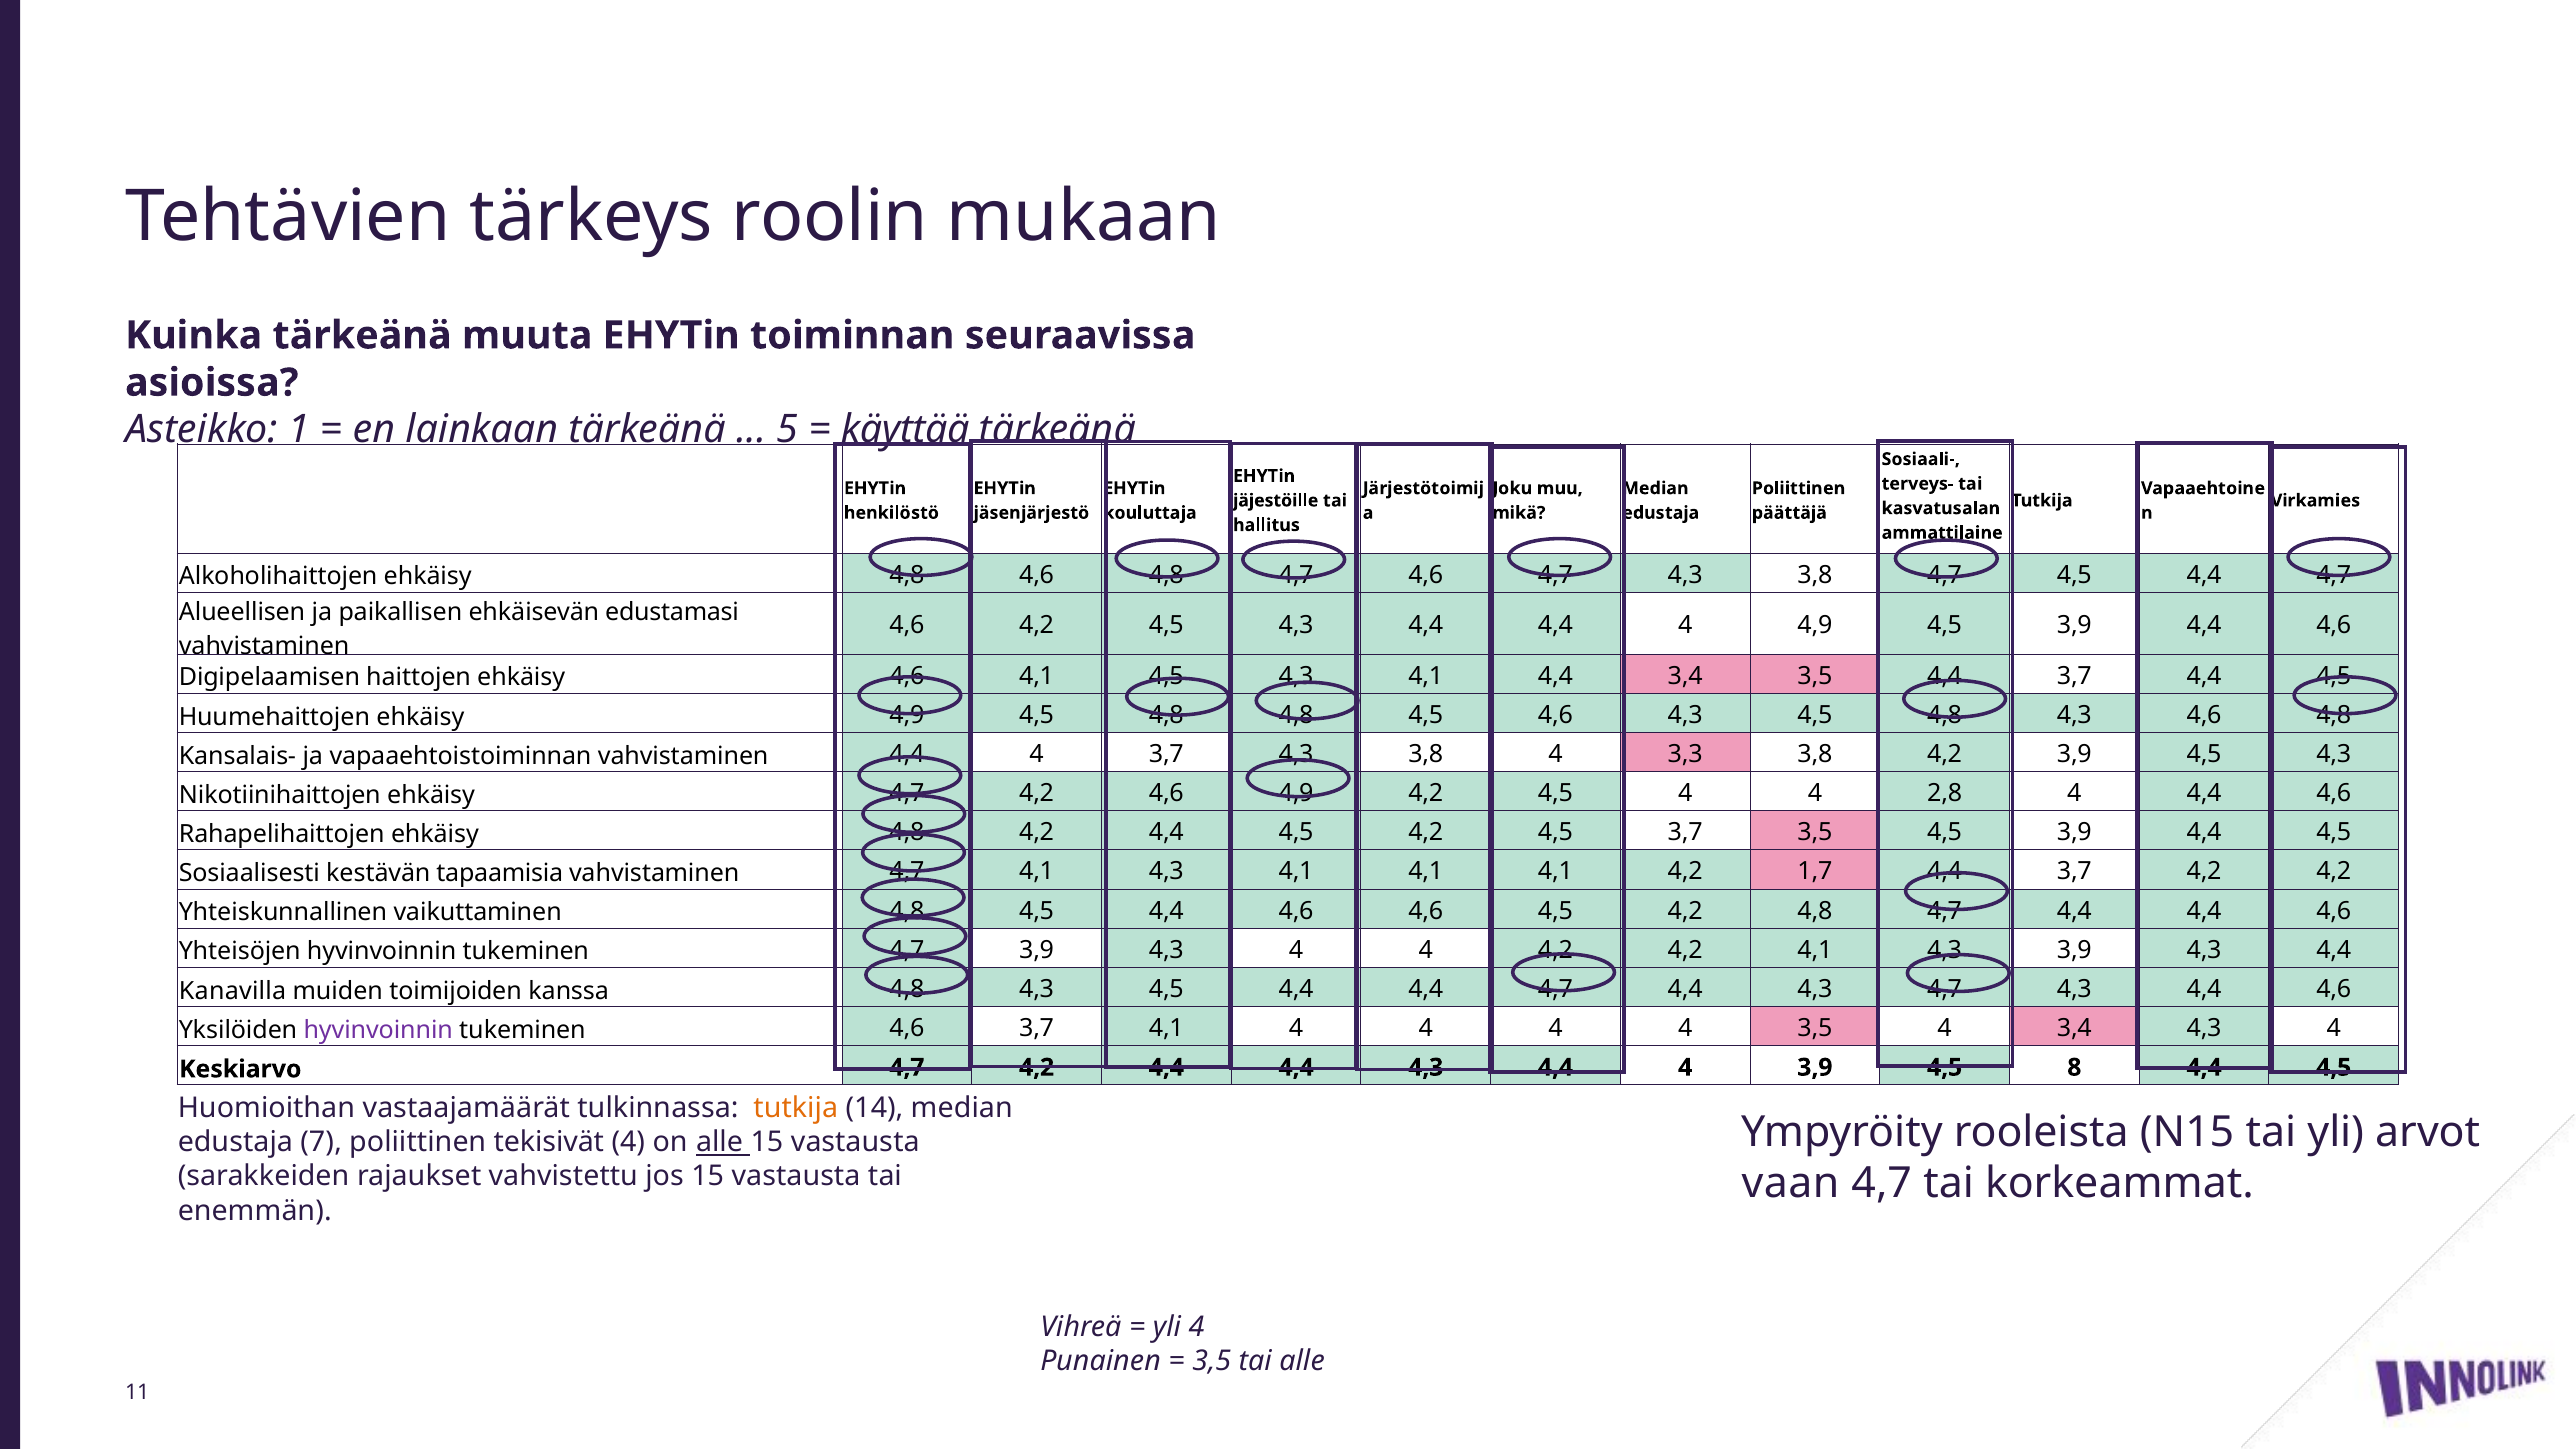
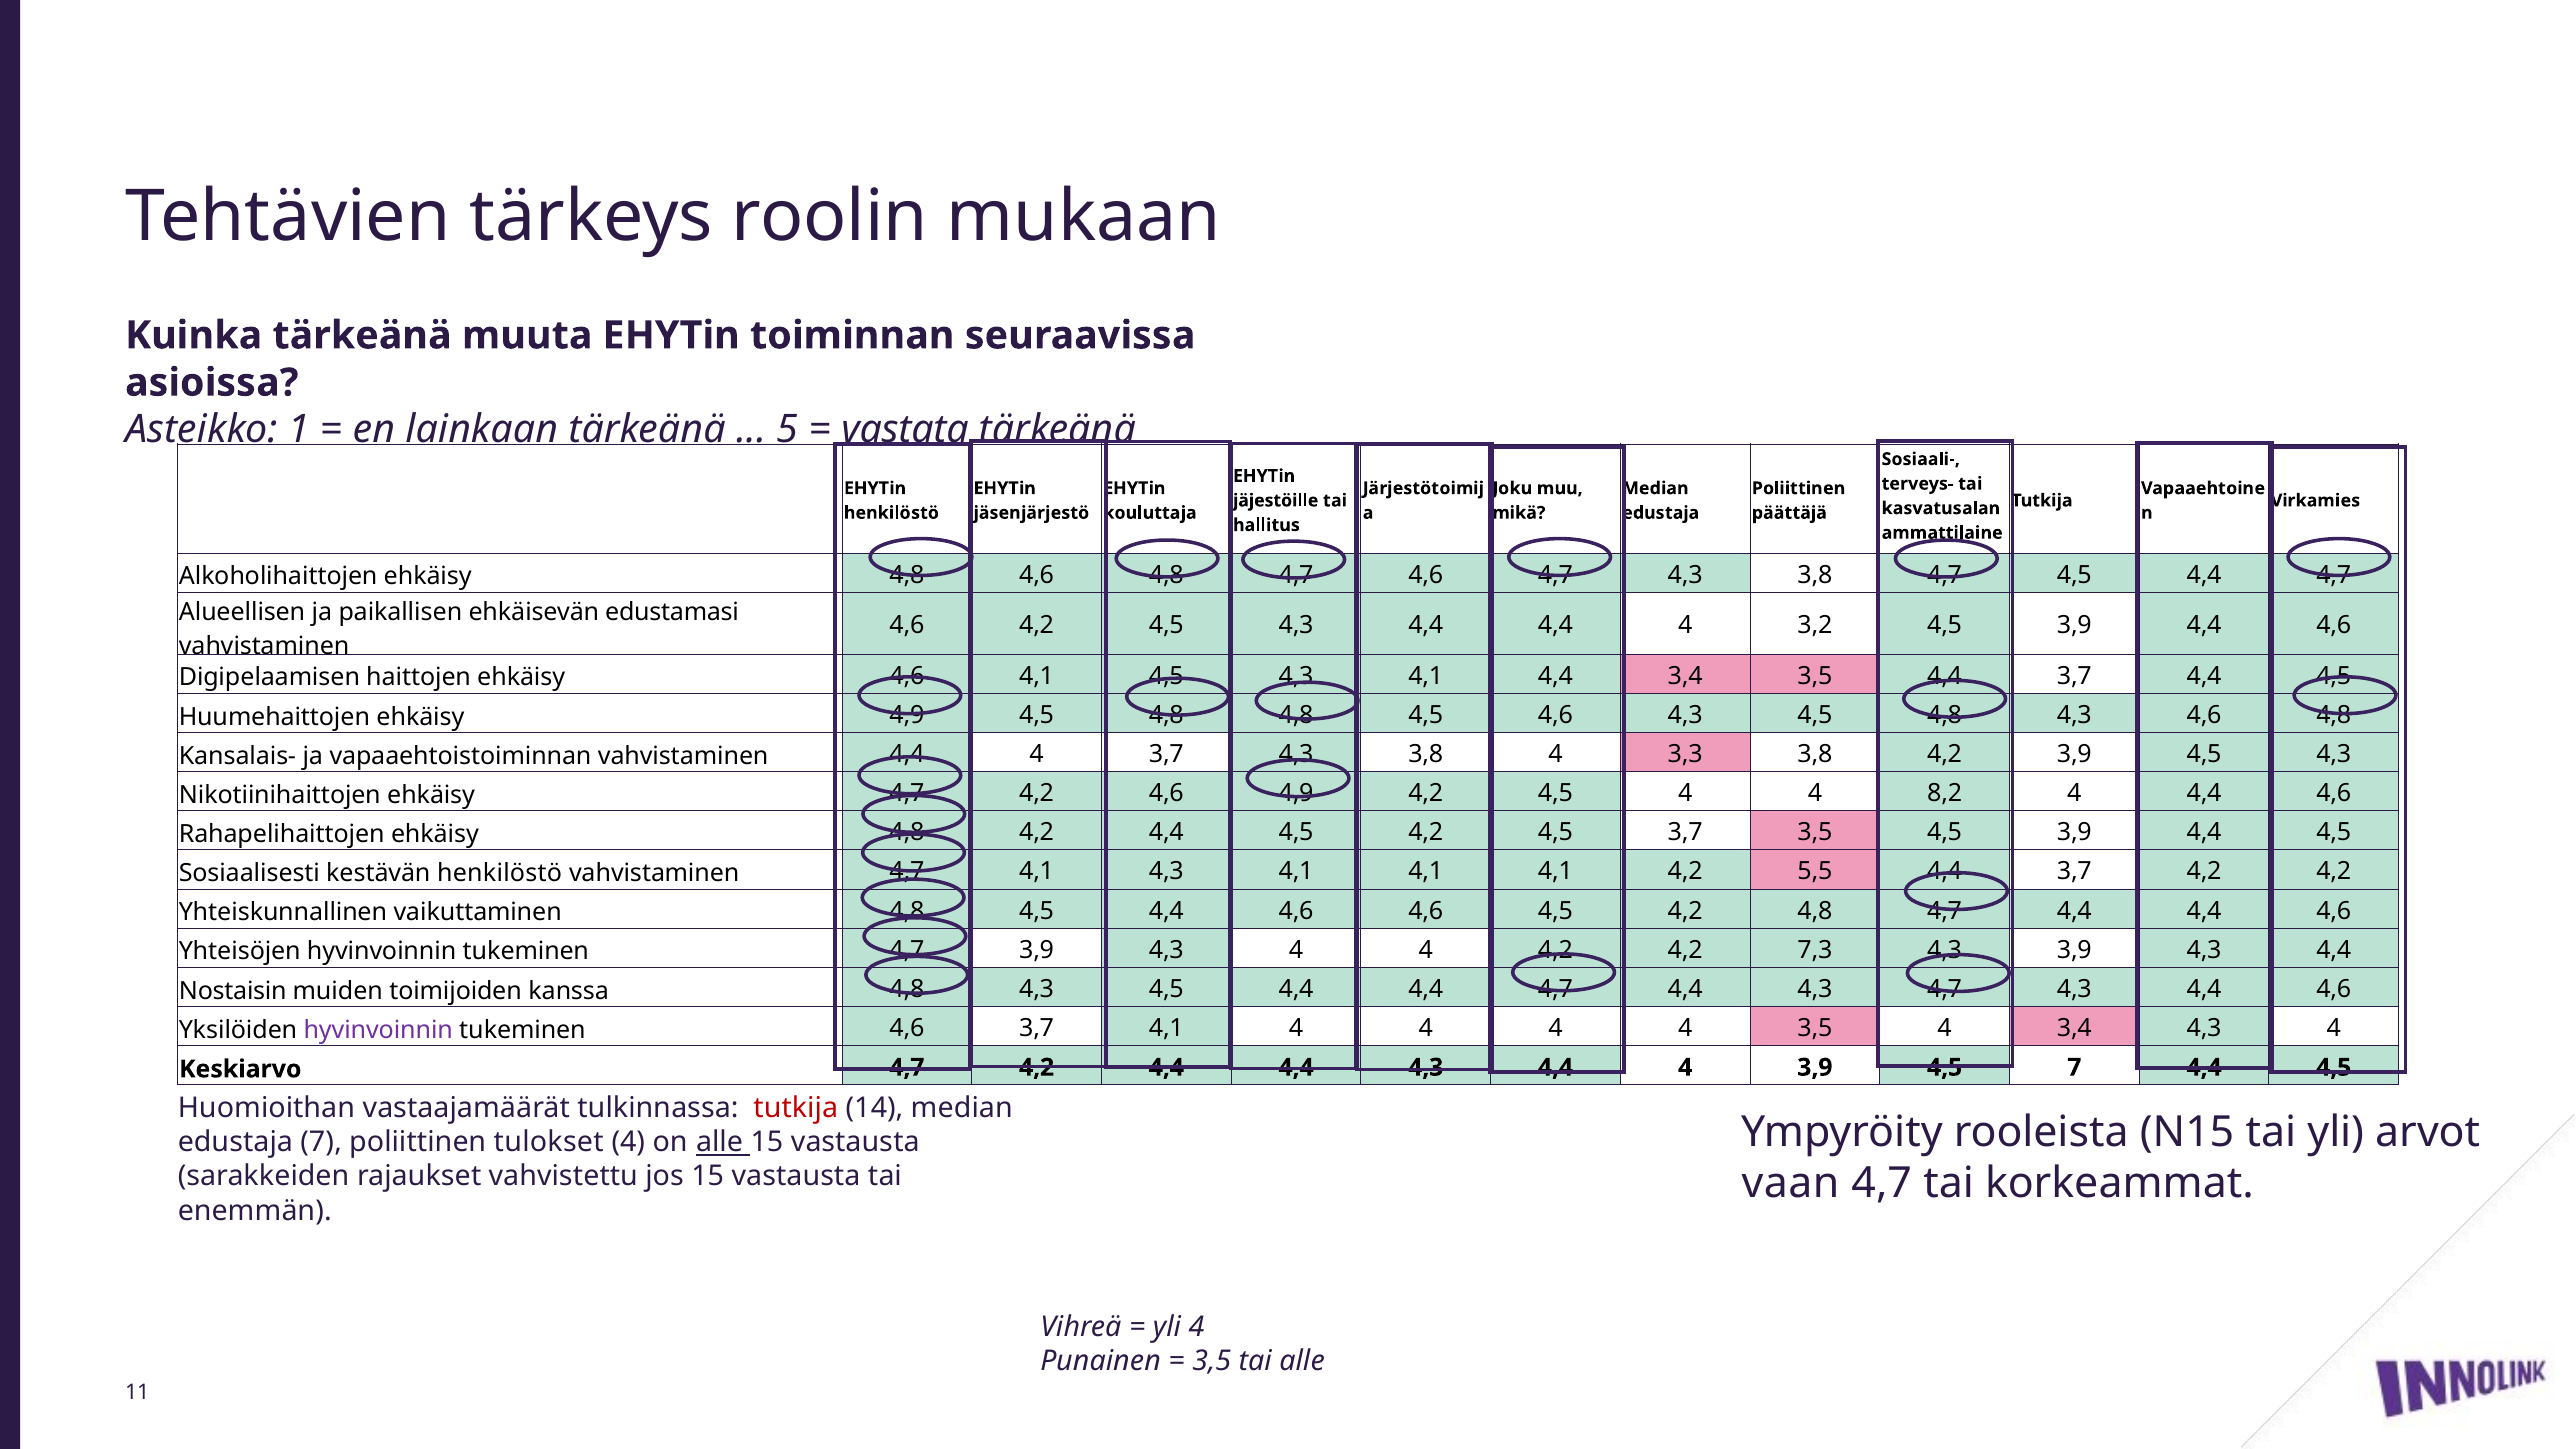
käyttää: käyttää -> vastata
4 4,9: 4,9 -> 3,2
2,8: 2,8 -> 8,2
kestävän tapaamisia: tapaamisia -> henkilöstö
1,7: 1,7 -> 5,5
4,2 4,1: 4,1 -> 7,3
Kanavilla: Kanavilla -> Nostaisin
4,5 8: 8 -> 7
tutkija at (796, 1108) colour: orange -> red
tekisivät: tekisivät -> tulokset
